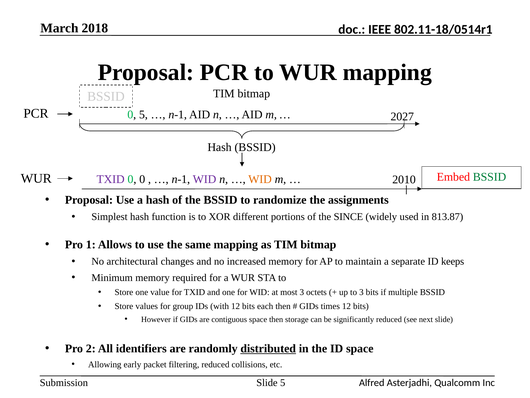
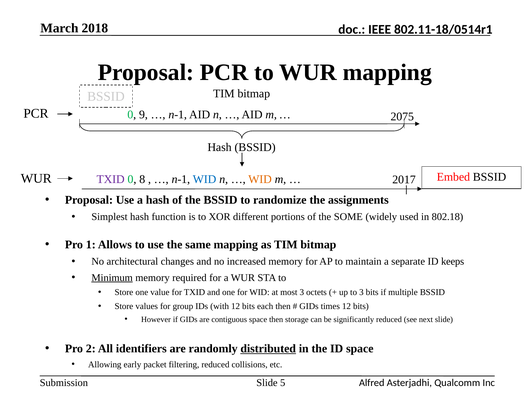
0 5: 5 -> 9
2027: 2027 -> 2075
0 0: 0 -> 8
WID at (205, 179) colour: purple -> blue
2010: 2010 -> 2017
BSSID at (490, 177) colour: green -> black
SINCE: SINCE -> SOME
813.87: 813.87 -> 802.18
Minimum underline: none -> present
